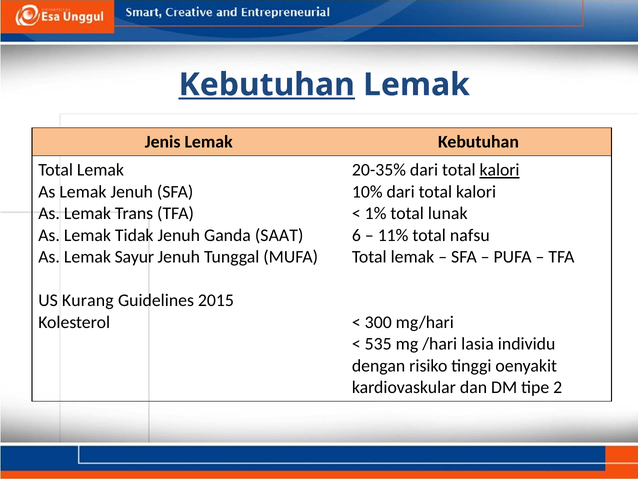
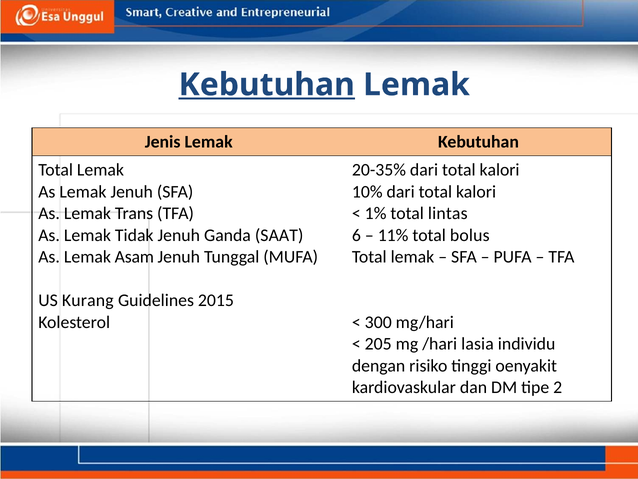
kalori at (500, 170) underline: present -> none
lunak: lunak -> lintas
nafsu: nafsu -> bolus
Sayur: Sayur -> Asam
535: 535 -> 205
